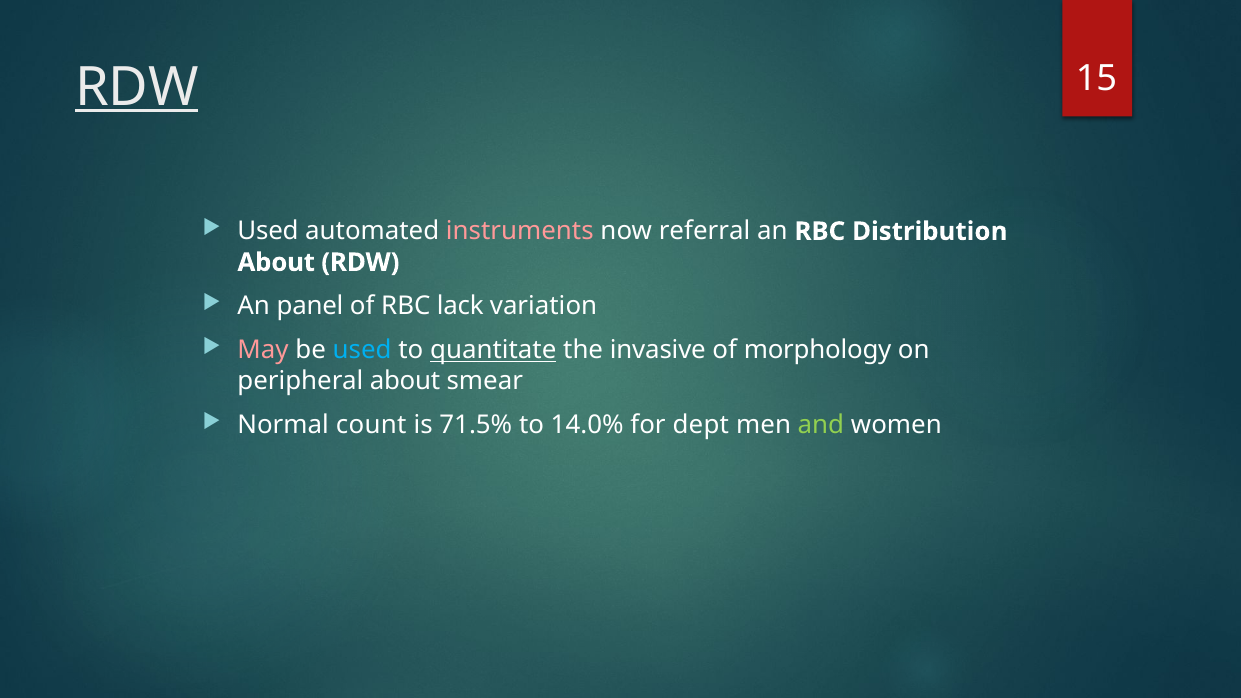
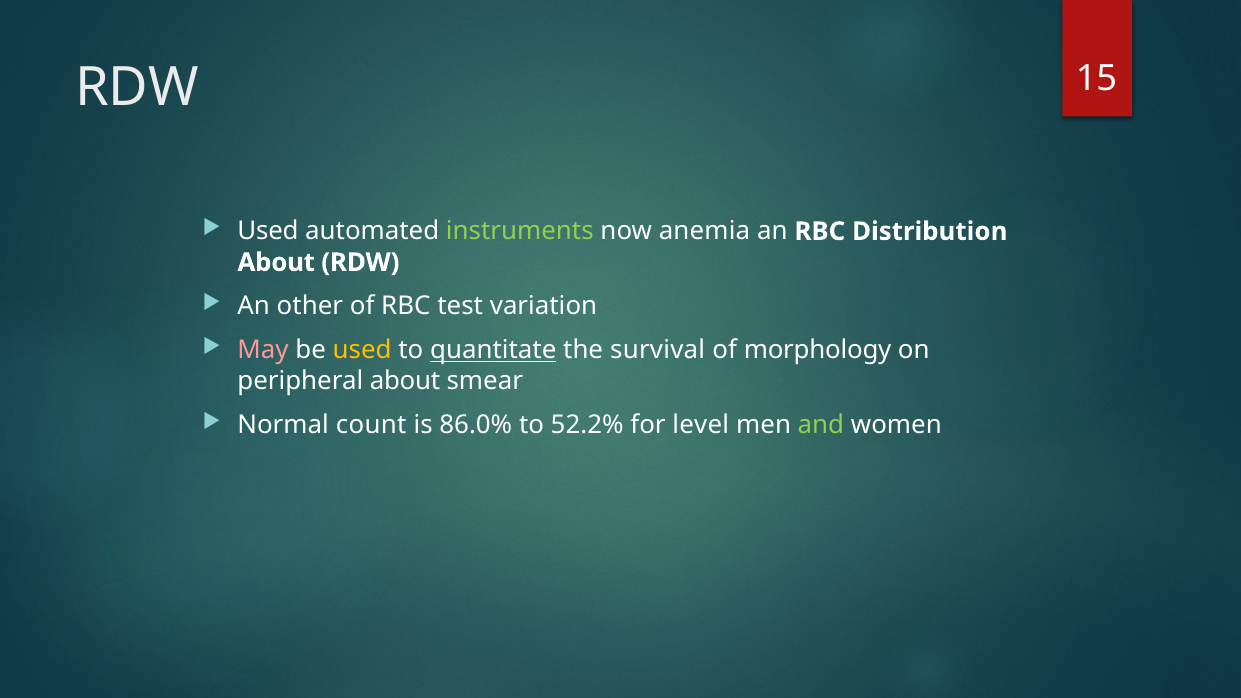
RDW at (137, 87) underline: present -> none
instruments colour: pink -> light green
referral: referral -> anemia
panel: panel -> other
lack: lack -> test
used at (362, 350) colour: light blue -> yellow
invasive: invasive -> survival
71.5%: 71.5% -> 86.0%
14.0%: 14.0% -> 52.2%
dept: dept -> level
